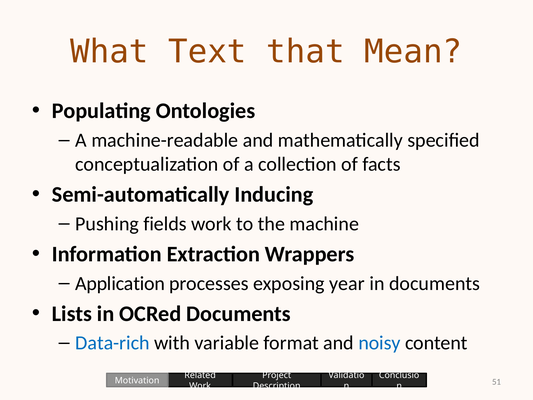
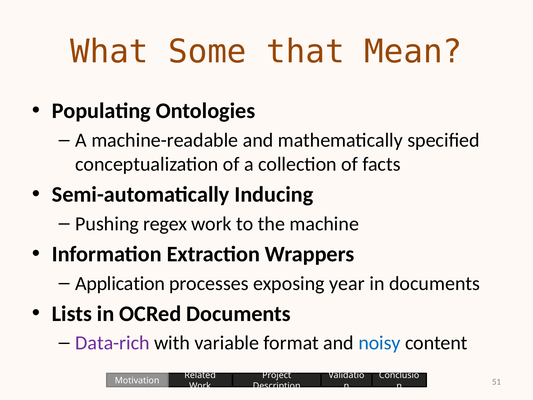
Text: Text -> Some
fields: fields -> regex
Data-rich colour: blue -> purple
